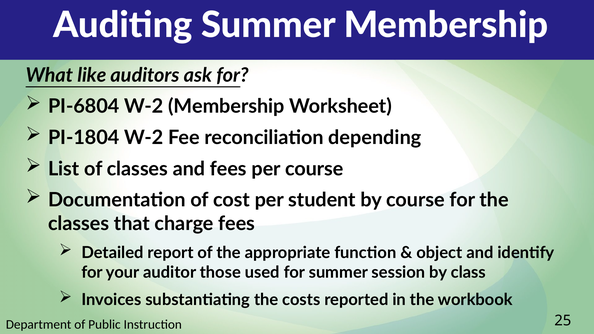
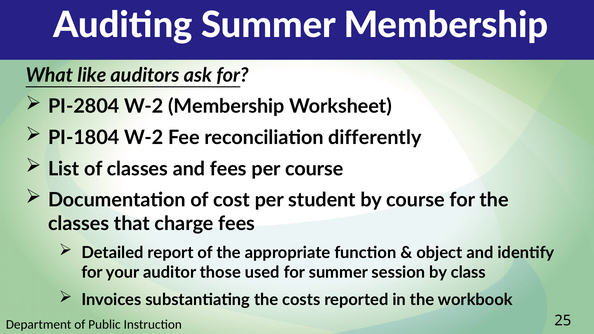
PI-6804: PI-6804 -> PI-2804
depending: depending -> differently
